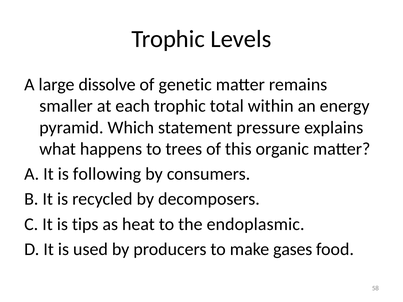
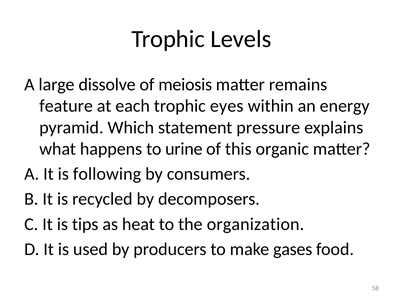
genetic: genetic -> meiosis
smaller: smaller -> feature
total: total -> eyes
trees: trees -> urine
endoplasmic: endoplasmic -> organization
